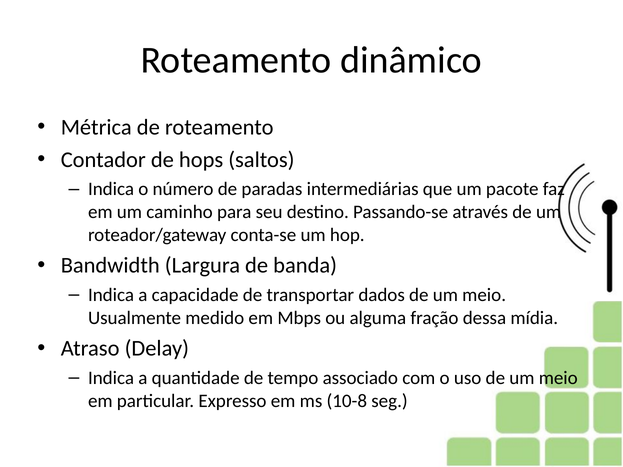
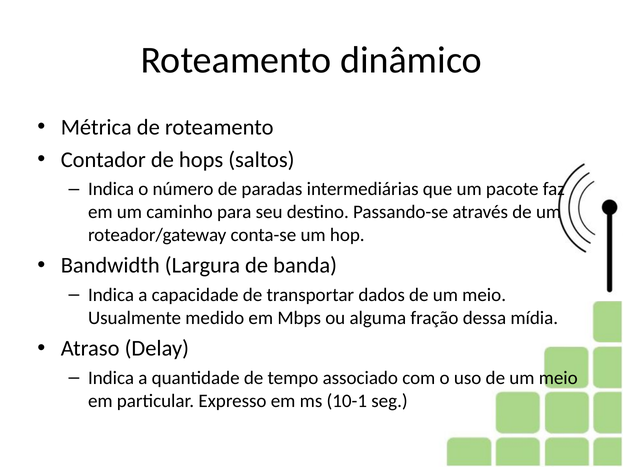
10-8: 10-8 -> 10-1
